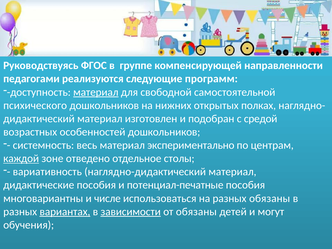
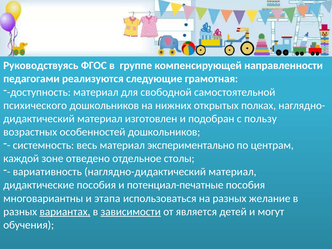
программ: программ -> грамотная
материал at (96, 92) underline: present -> none
средой: средой -> пользу
каждой underline: present -> none
числе: числе -> этапа
разных обязаны: обязаны -> желание
от обязаны: обязаны -> является
